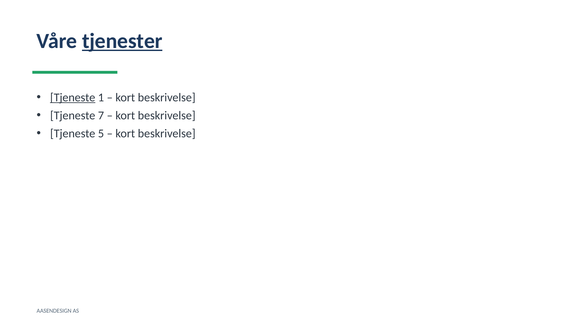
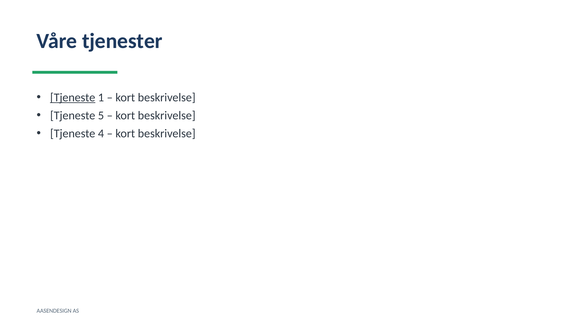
tjenester underline: present -> none
7: 7 -> 5
5: 5 -> 4
